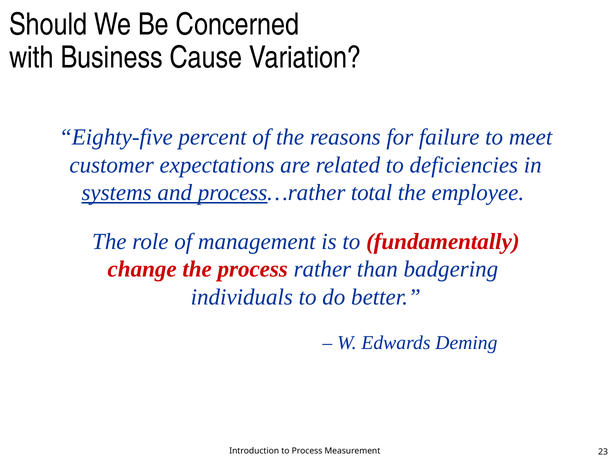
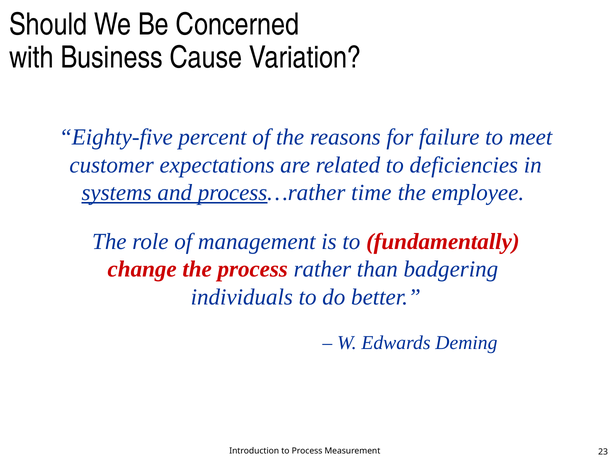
total: total -> time
